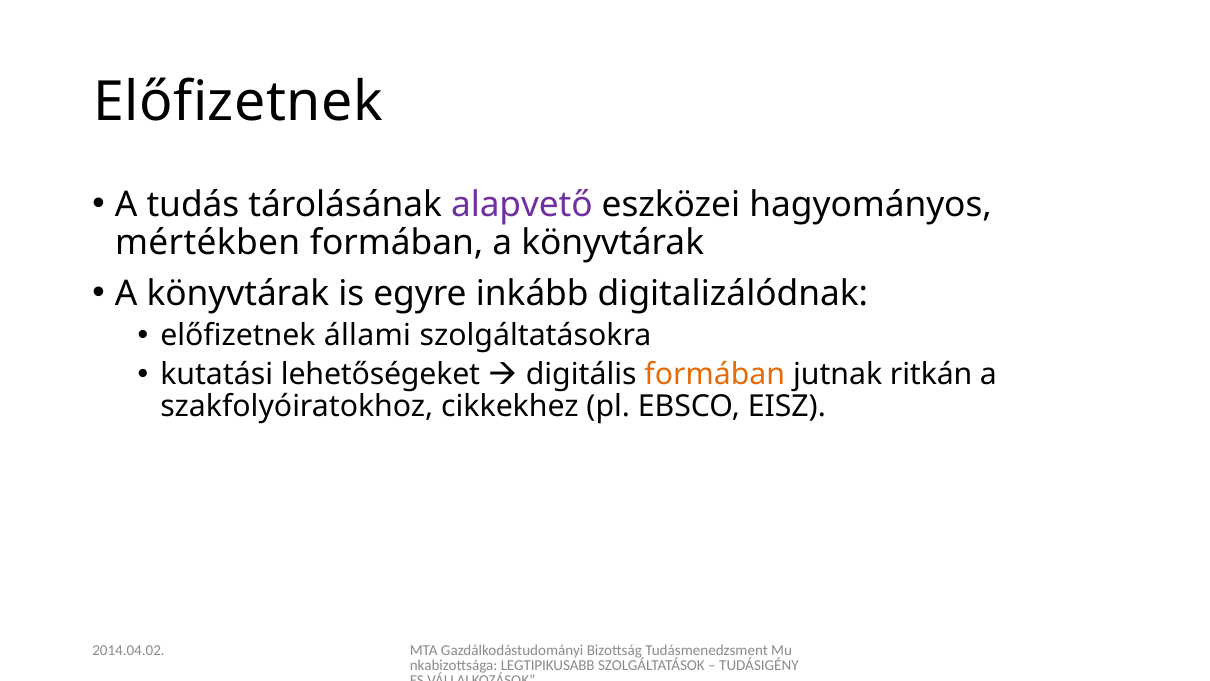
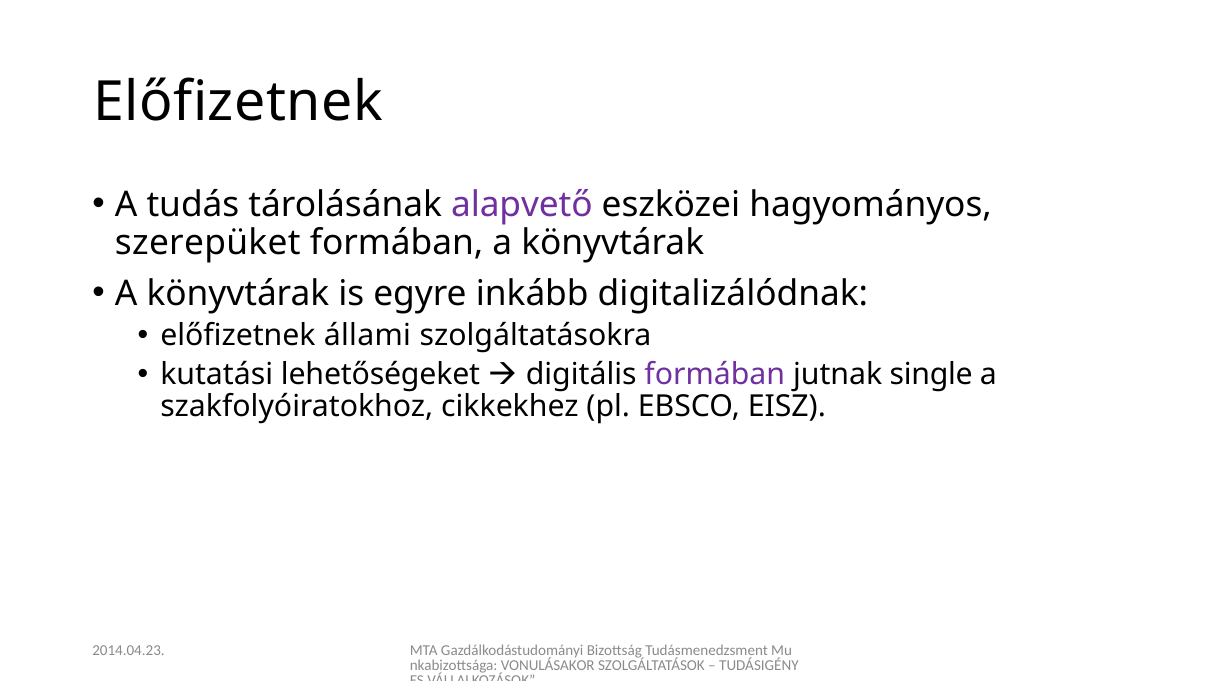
mértékben: mértékben -> szerepüket
formában at (715, 374) colour: orange -> purple
ritkán: ritkán -> single
2014.04.02: 2014.04.02 -> 2014.04.23
LEGTIPIKUSABB: LEGTIPIKUSABB -> VONULÁSAKOR
